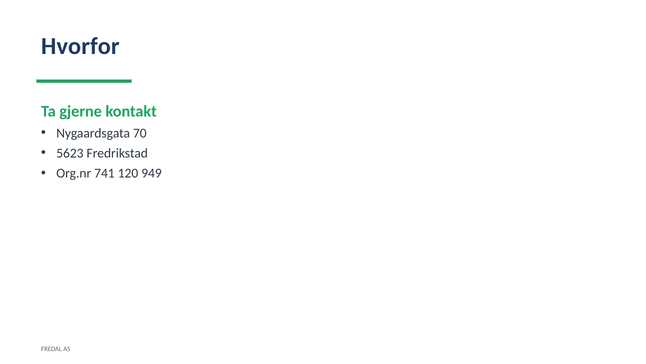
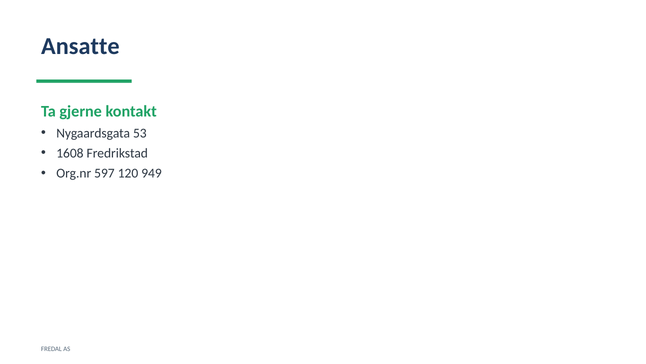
Hvorfor: Hvorfor -> Ansatte
70: 70 -> 53
5623: 5623 -> 1608
741: 741 -> 597
